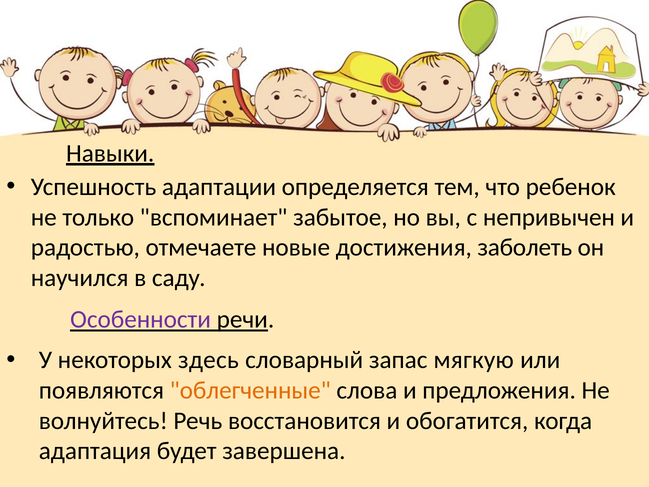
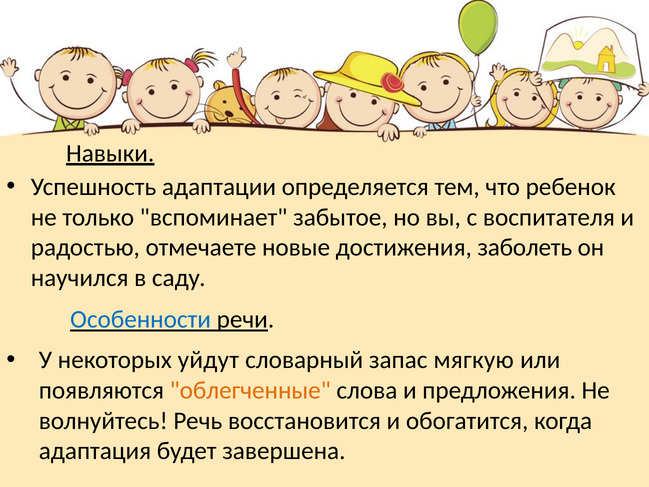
непривычен: непривычен -> воспитателя
Особенности colour: purple -> blue
здесь: здесь -> уйдут
